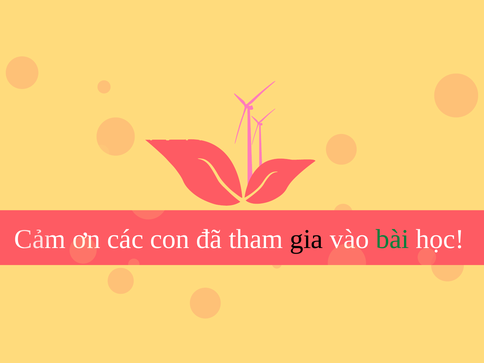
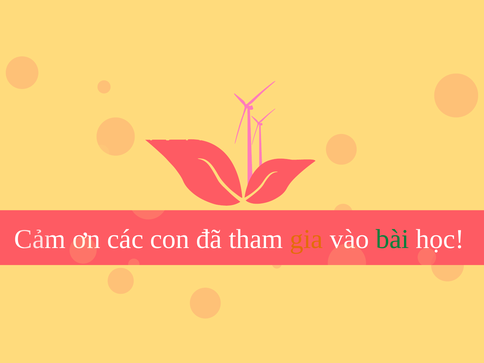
gia colour: black -> orange
